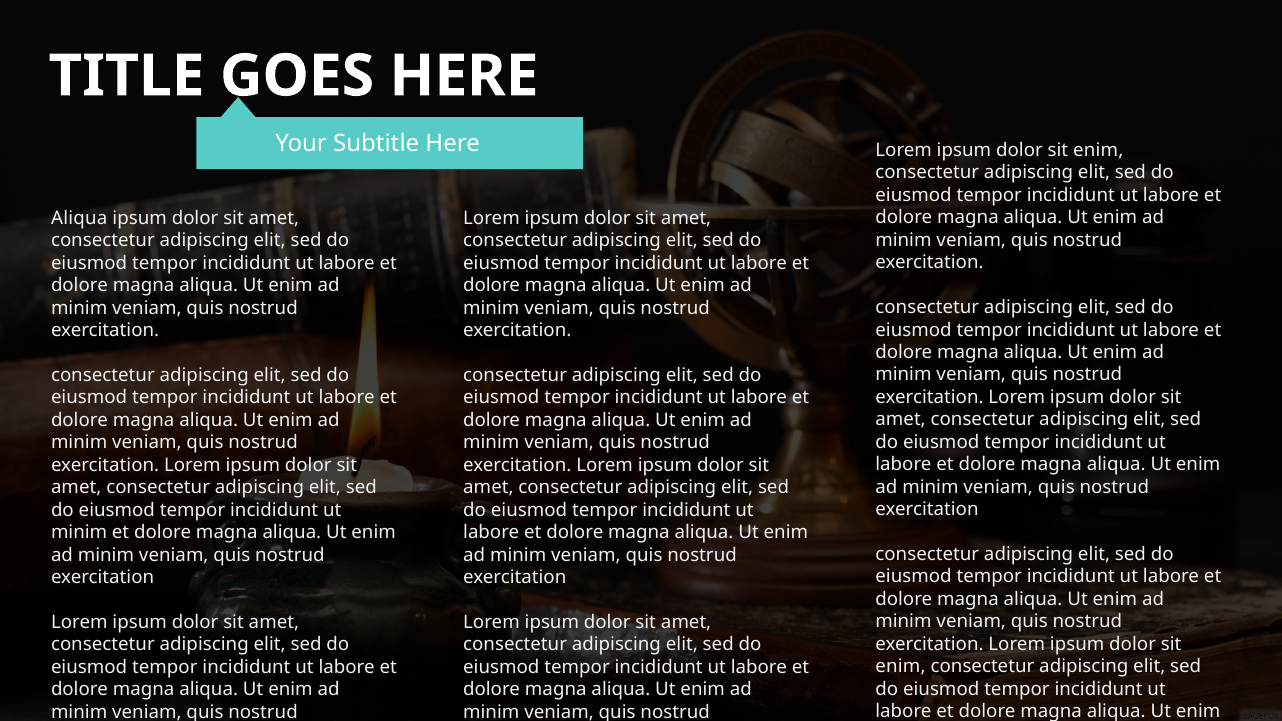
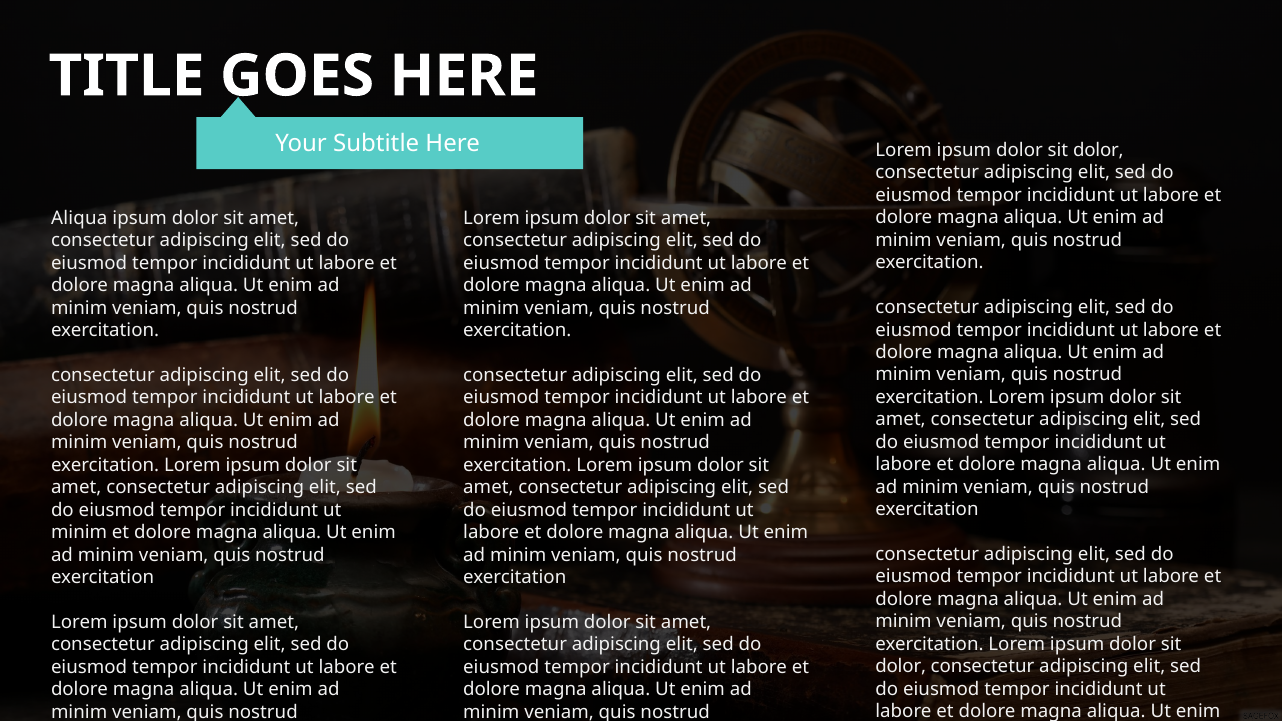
enim at (1098, 150): enim -> dolor
enim at (900, 667): enim -> dolor
